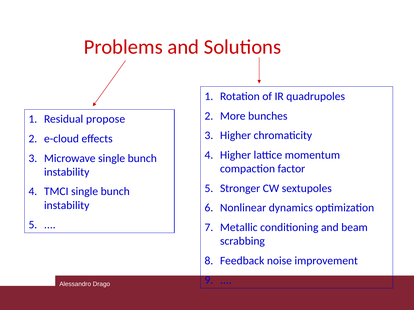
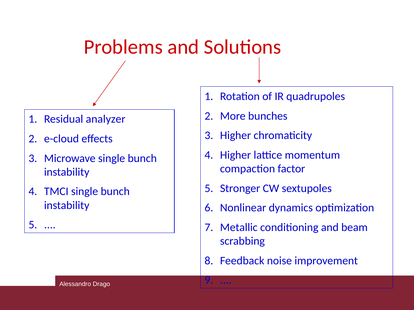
propose: propose -> analyzer
